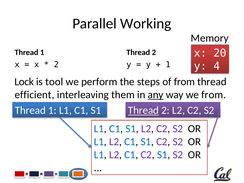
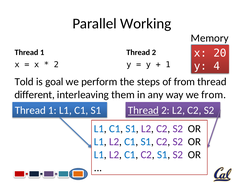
Lock: Lock -> Told
tool: tool -> goal
efficient: efficient -> different
any underline: present -> none
